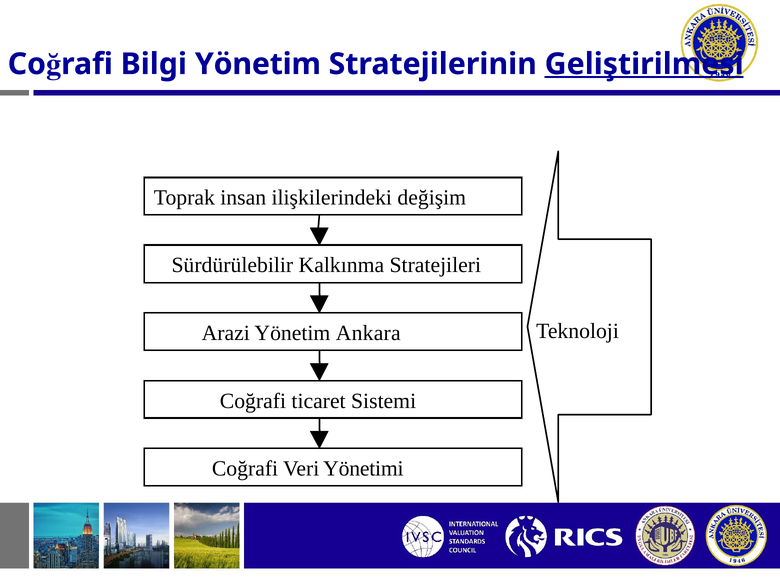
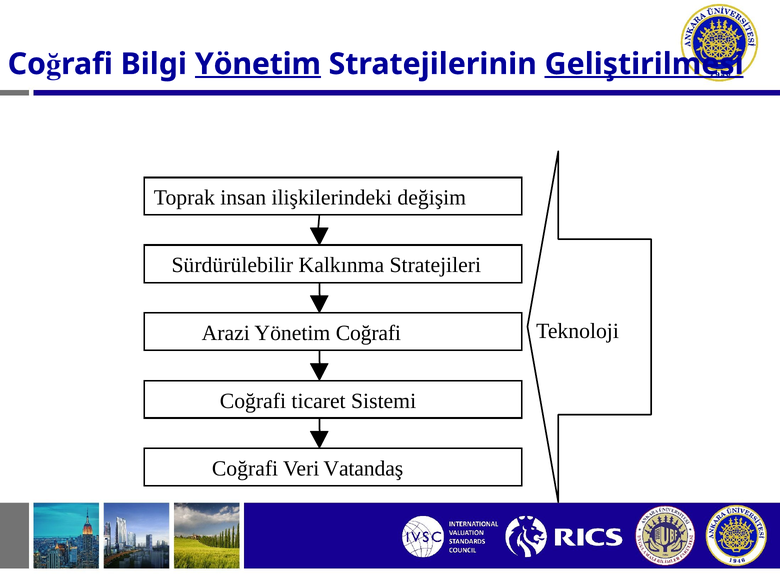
Yönetim at (258, 64) underline: none -> present
Yönetim Ankara: Ankara -> Coğrafi
Yönetimi: Yönetimi -> Vatandaş
